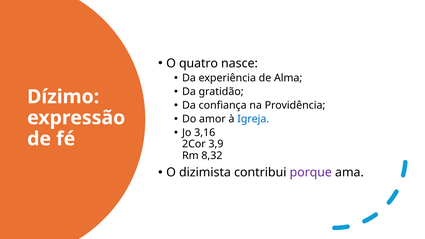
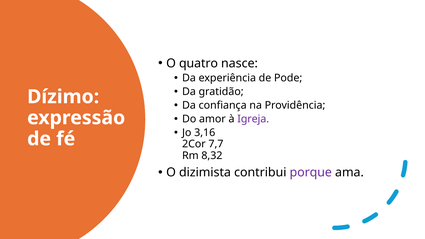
Alma: Alma -> Pode
Igreja colour: blue -> purple
3,9: 3,9 -> 7,7
